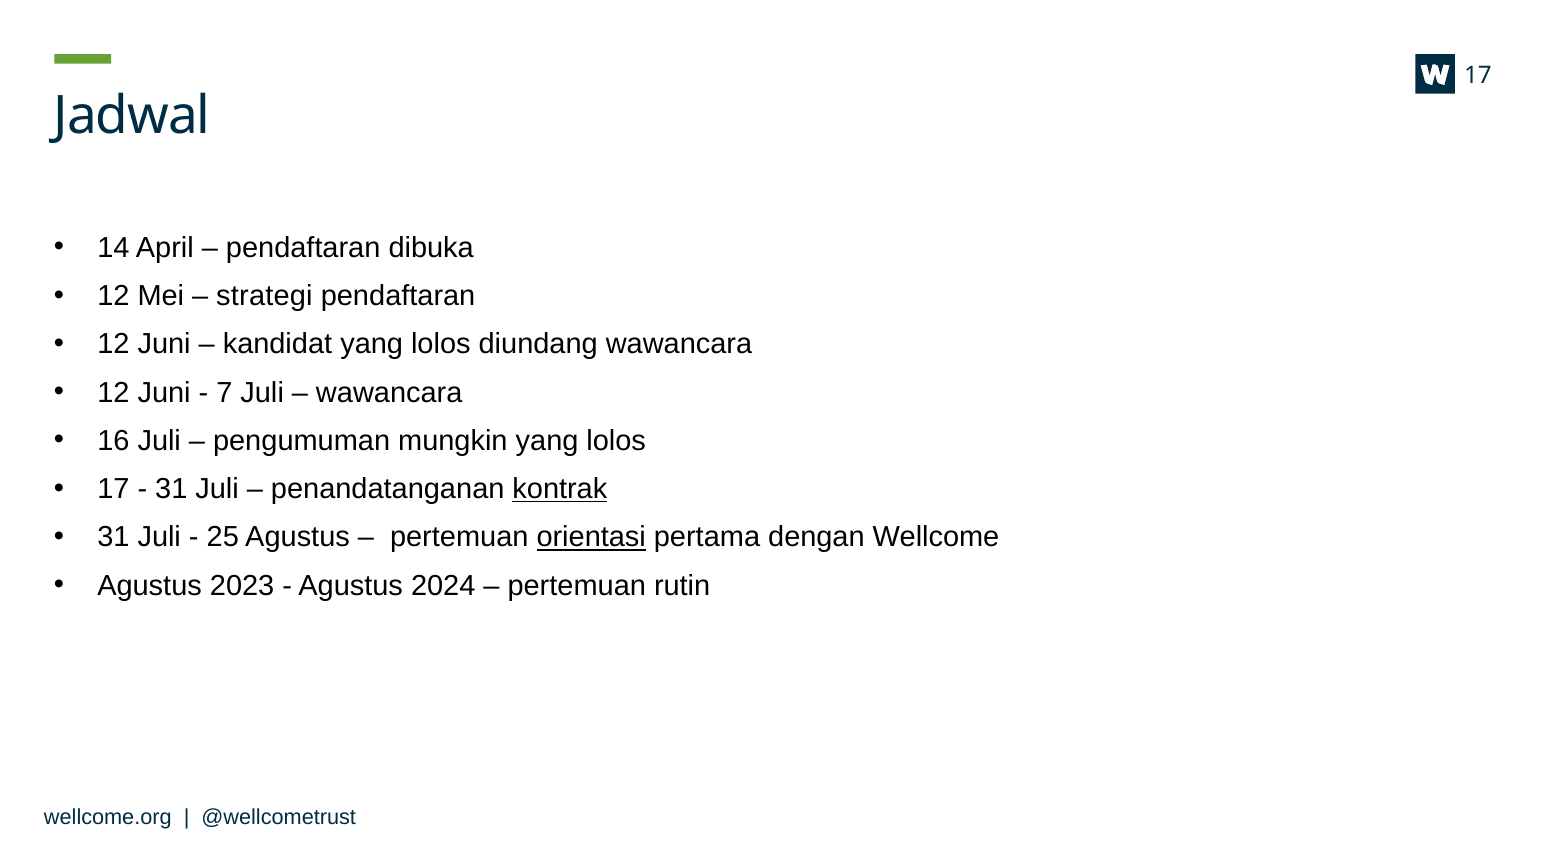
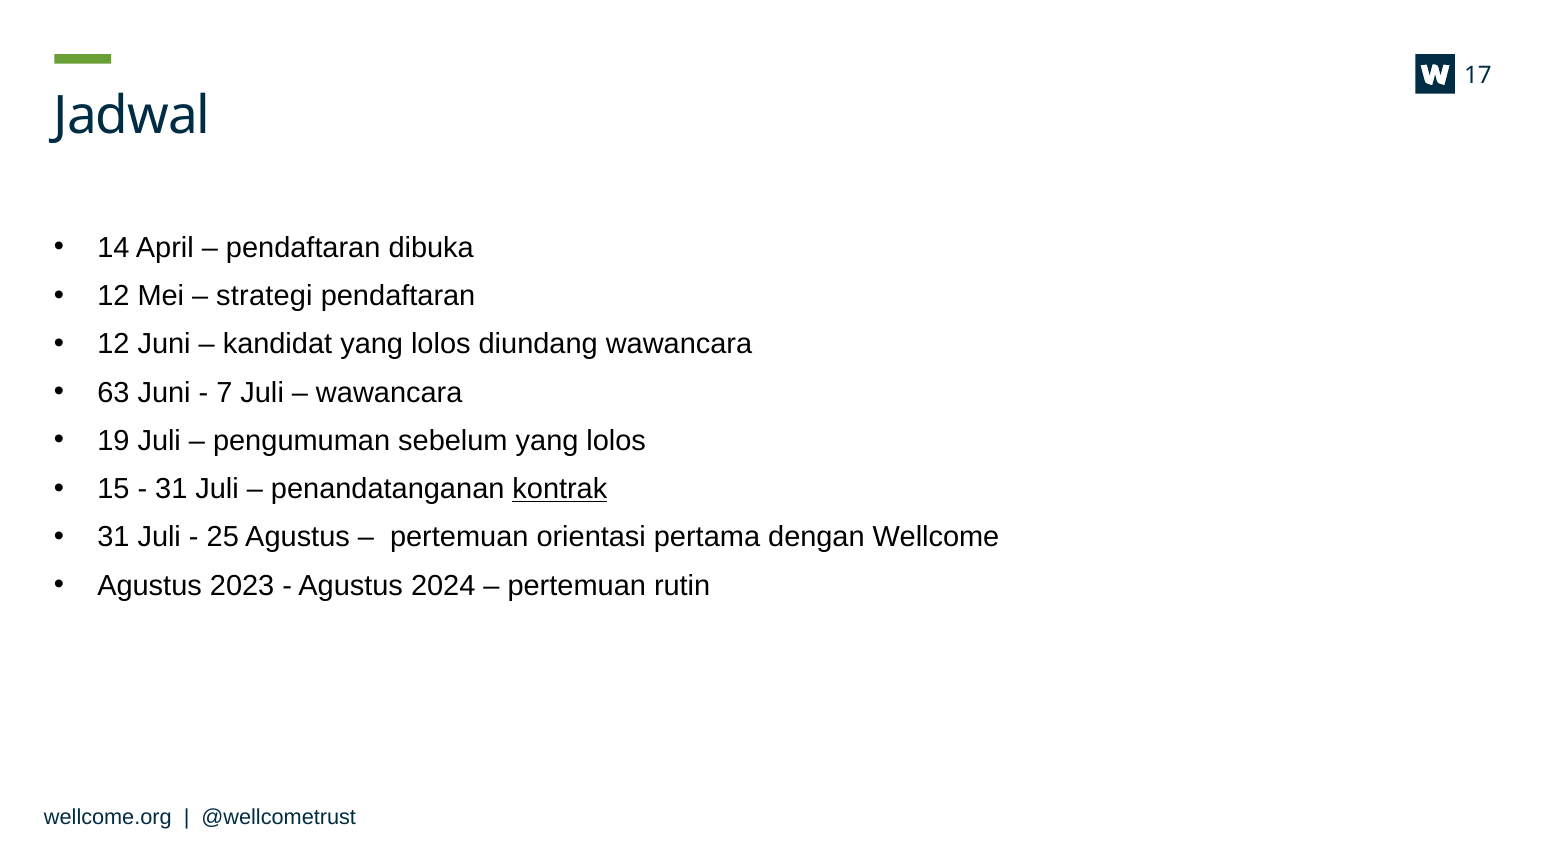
12 at (113, 393): 12 -> 63
16: 16 -> 19
mungkin: mungkin -> sebelum
17 at (113, 489): 17 -> 15
orientasi underline: present -> none
